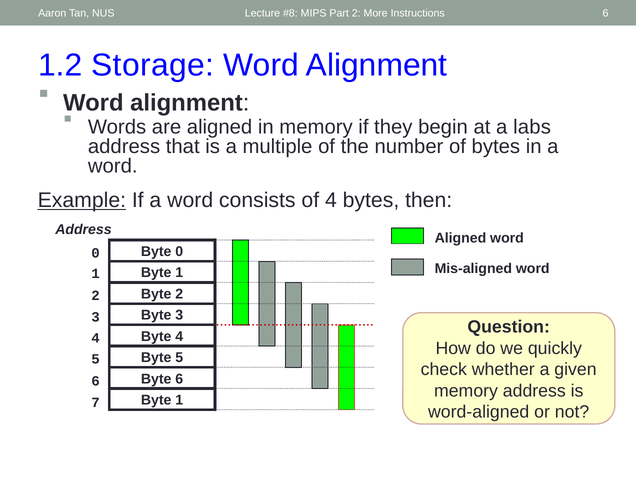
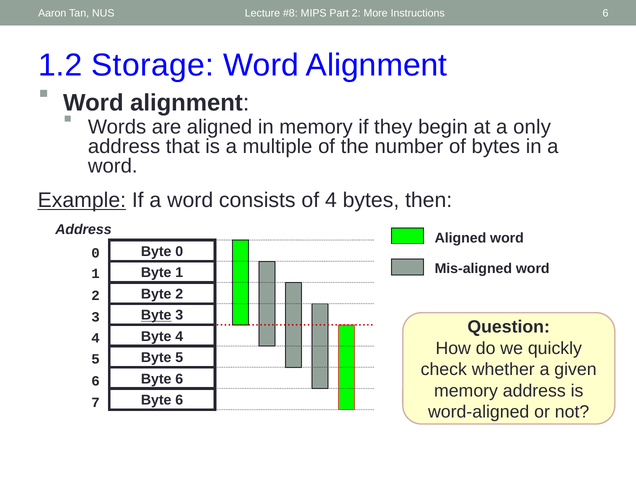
labs: labs -> only
Byte at (156, 315) underline: none -> present
1 at (179, 400): 1 -> 6
